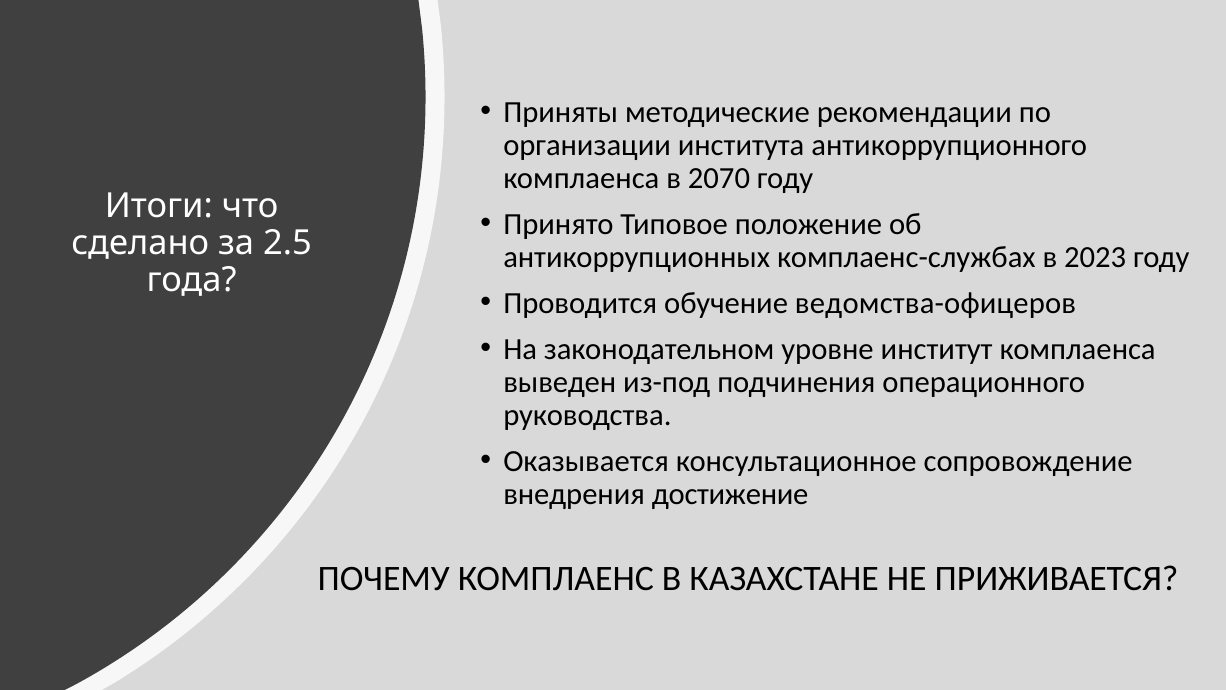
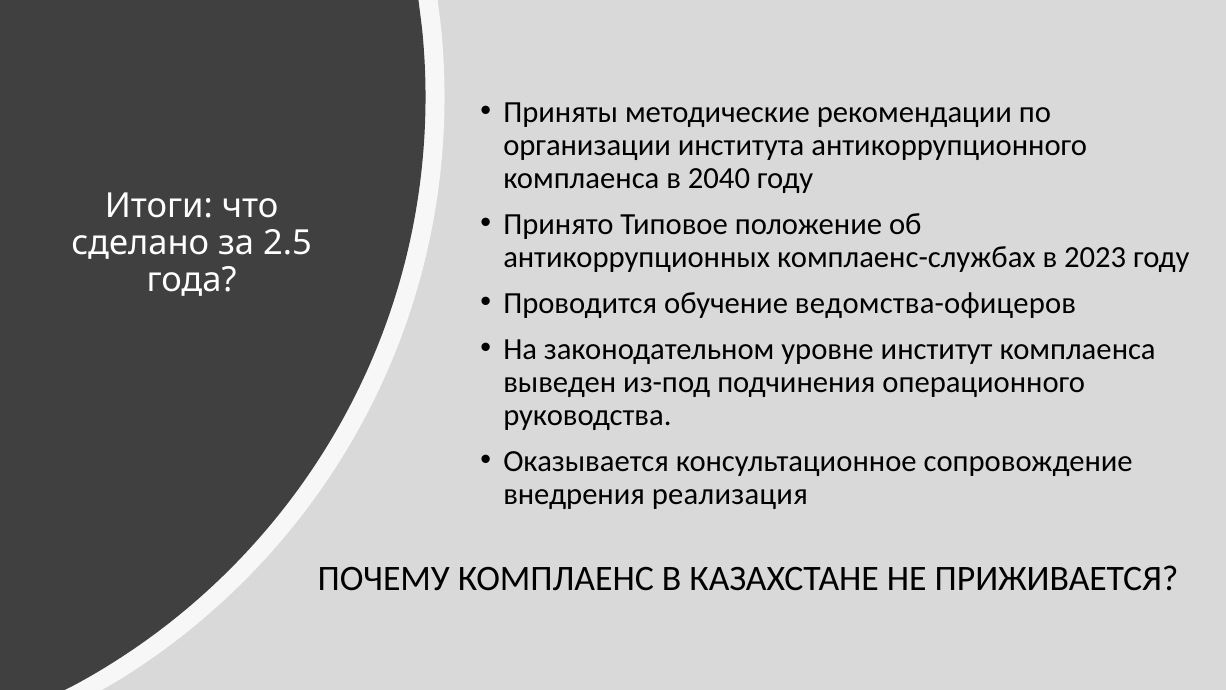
2070: 2070 -> 2040
достижение: достижение -> реализация
